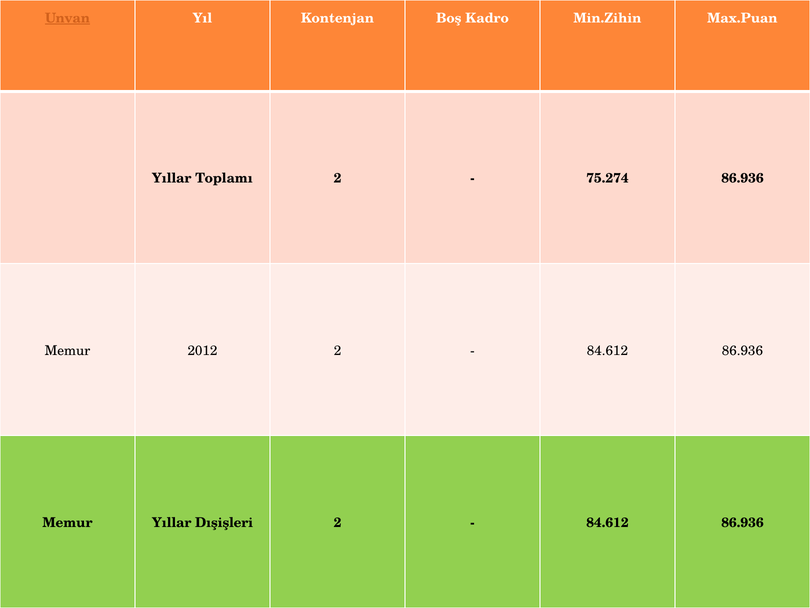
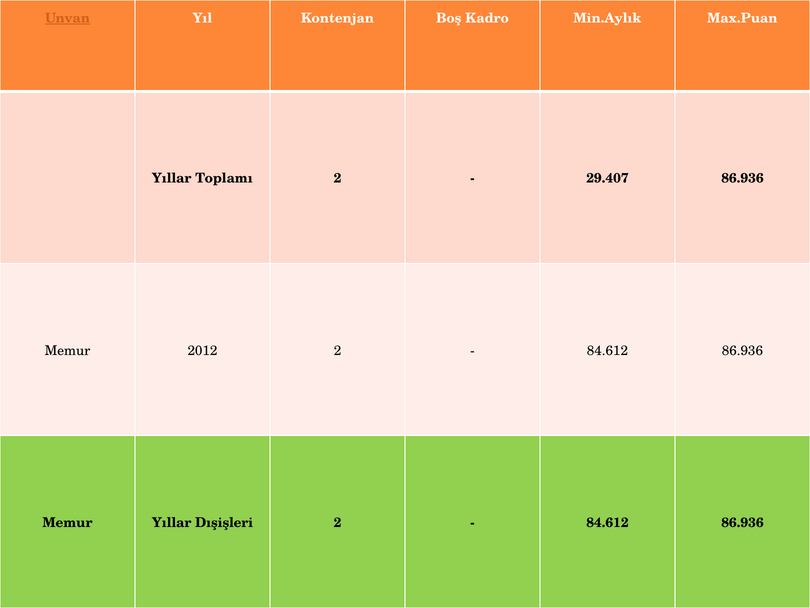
Min.Zihin: Min.Zihin -> Min.Aylık
75.274: 75.274 -> 29.407
